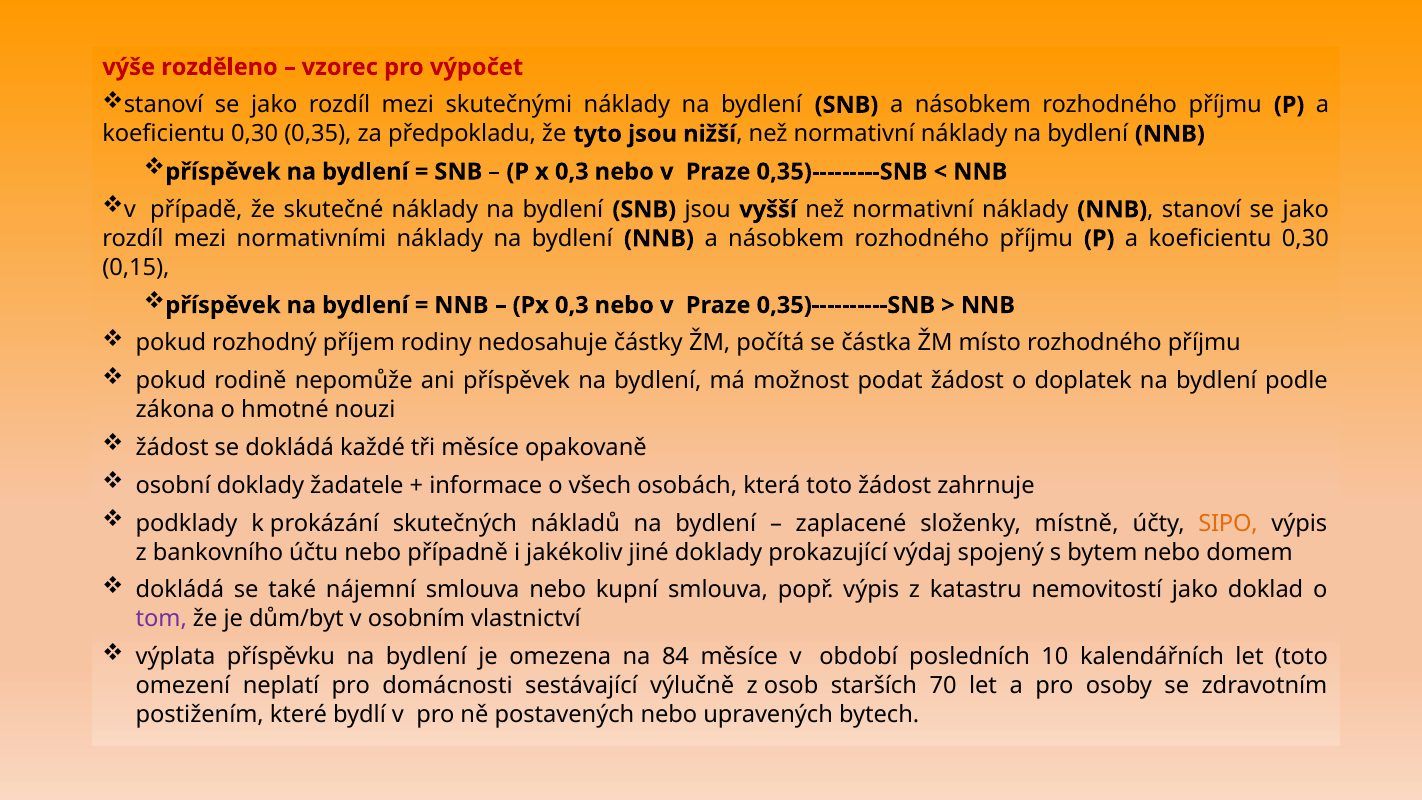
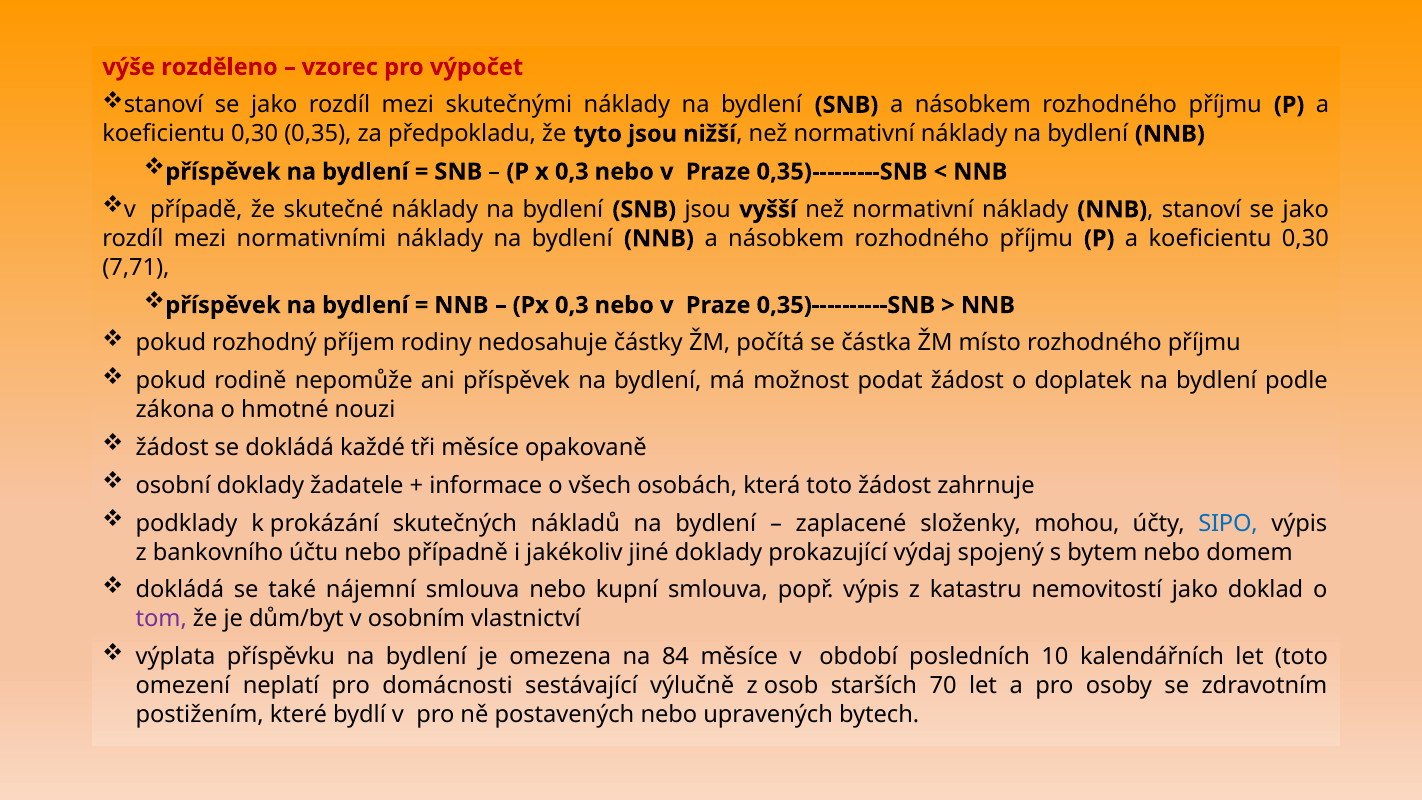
0,15: 0,15 -> 7,71
místně: místně -> mohou
SIPO colour: orange -> blue
